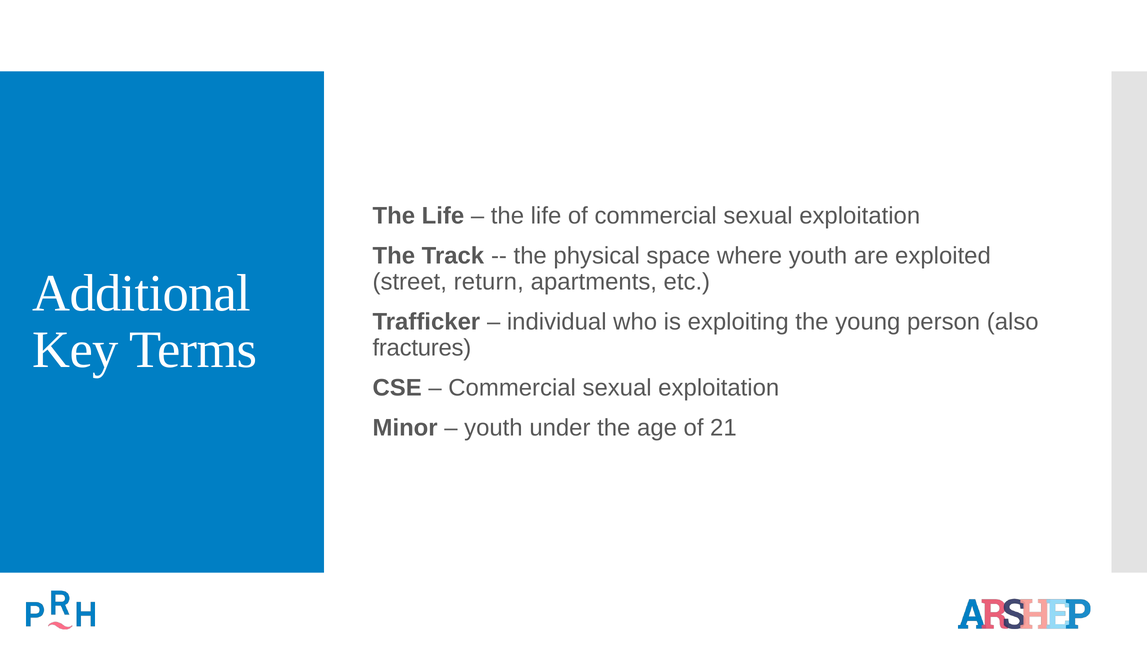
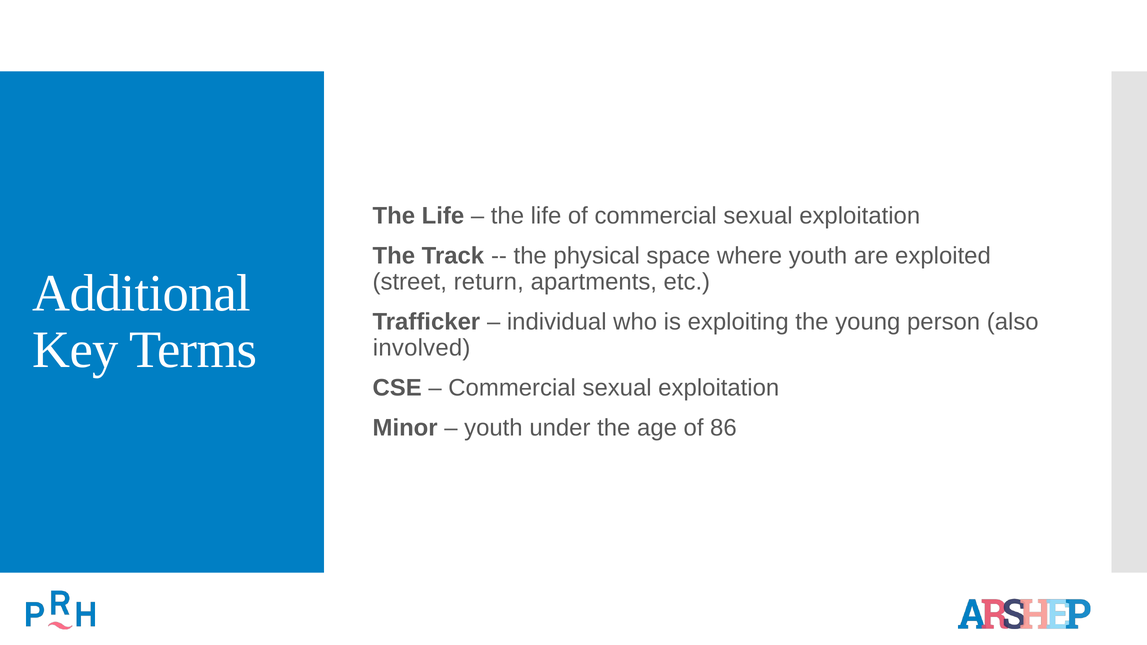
fractures: fractures -> involved
21: 21 -> 86
